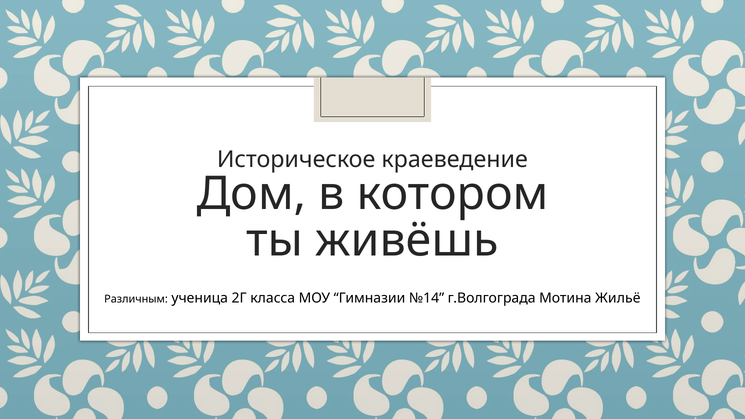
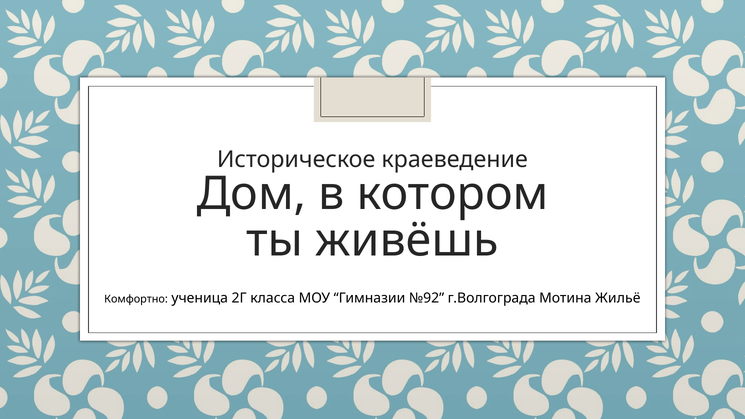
Различным: Различным -> Комфортно
№14: №14 -> №92
